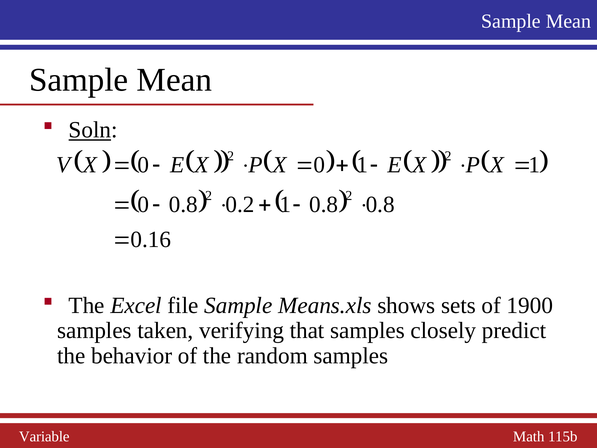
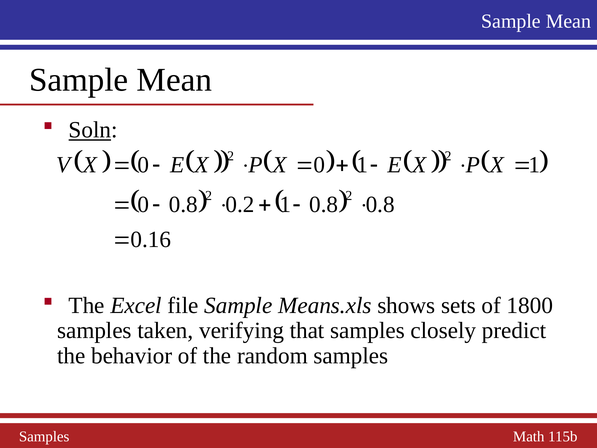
1900: 1900 -> 1800
Variable at (44, 436): Variable -> Samples
